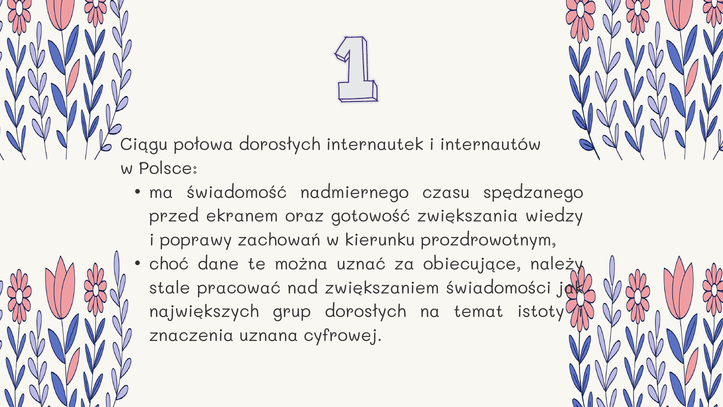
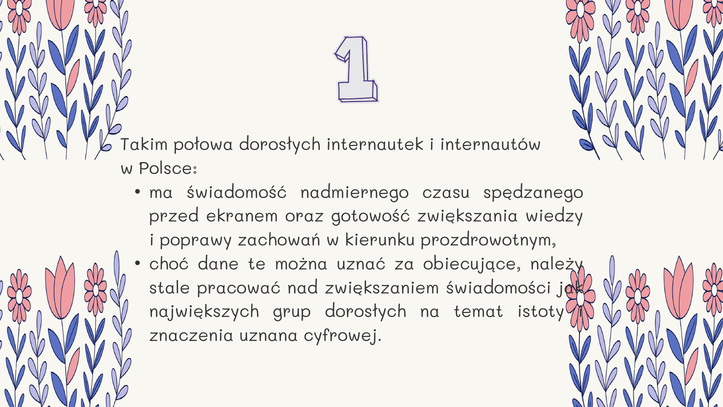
Ciągu: Ciągu -> Takim
